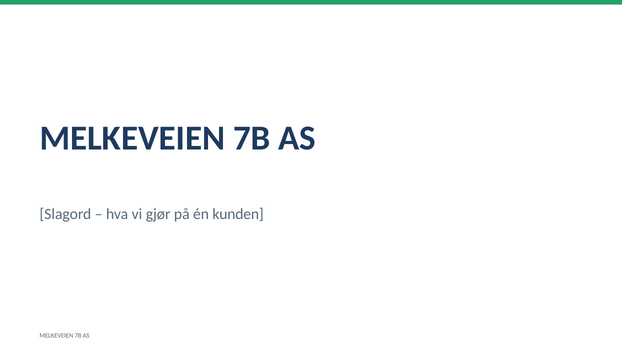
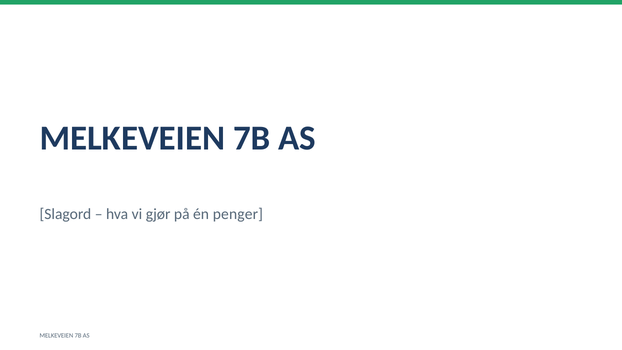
kunden: kunden -> penger
